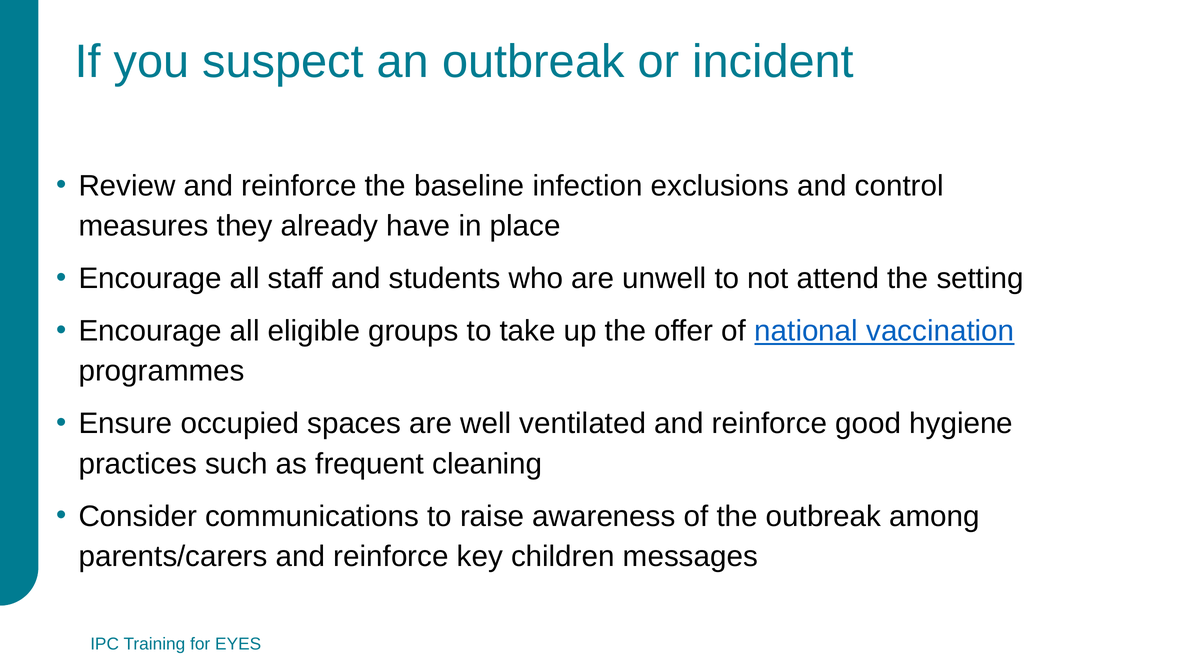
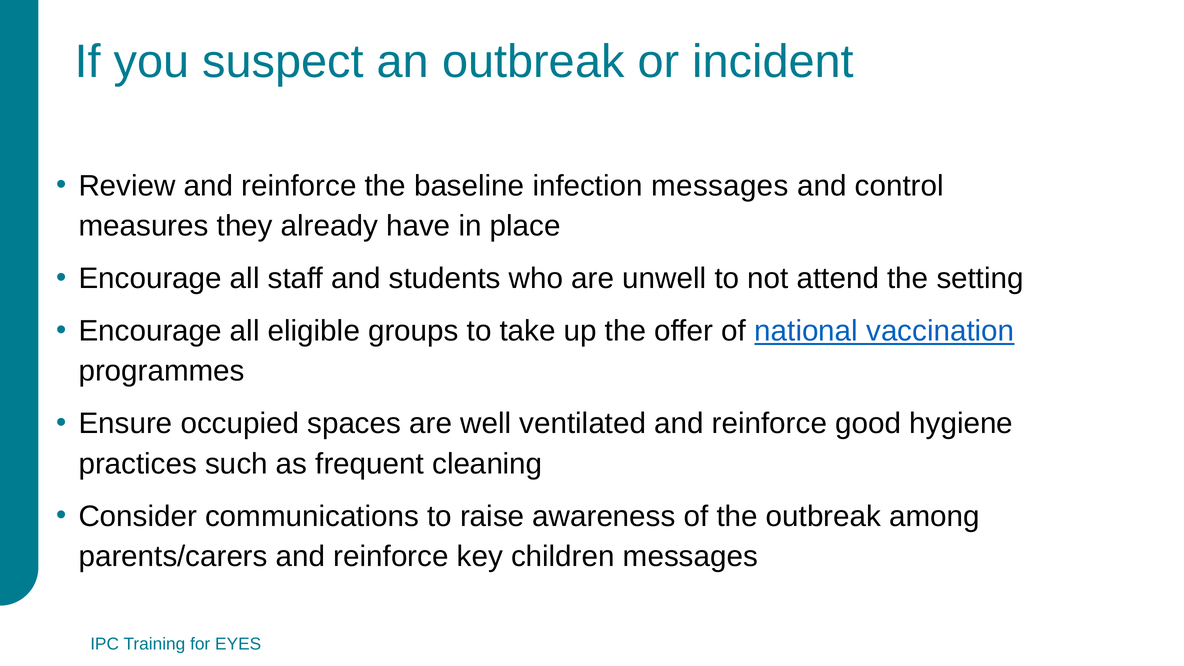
infection exclusions: exclusions -> messages
